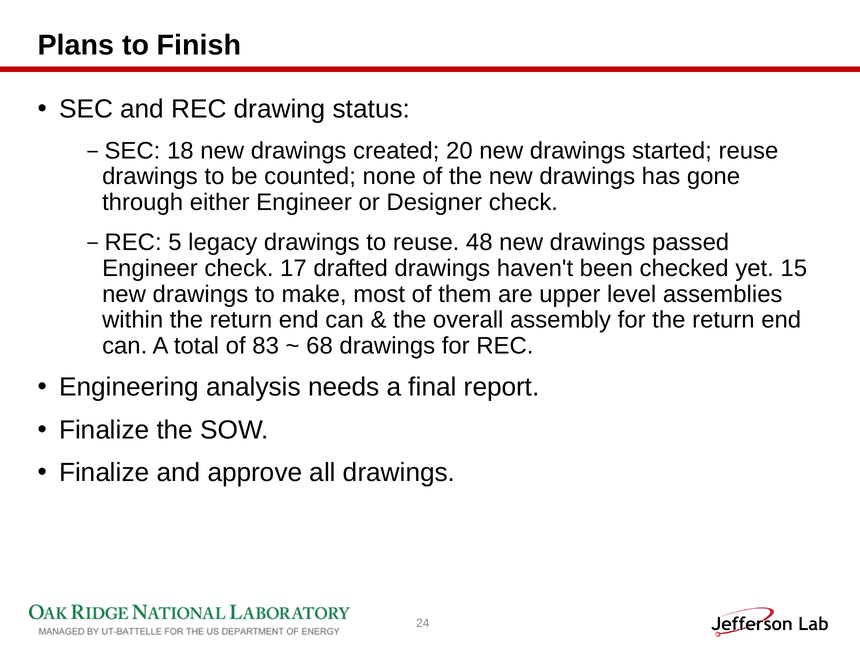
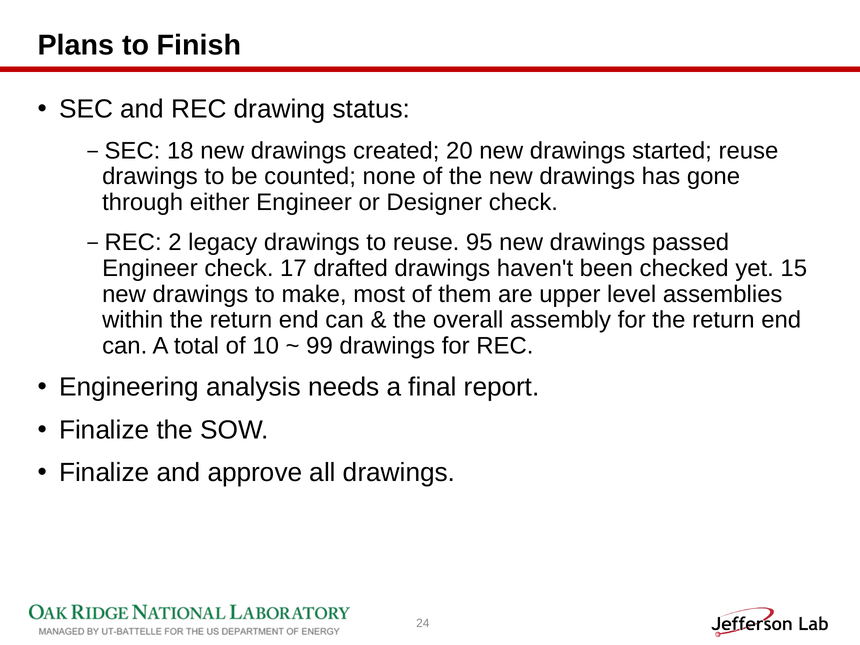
5: 5 -> 2
48: 48 -> 95
83: 83 -> 10
68: 68 -> 99
